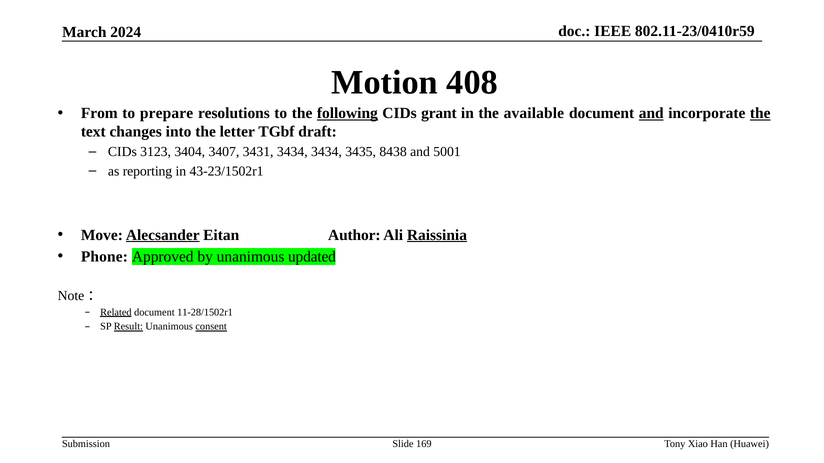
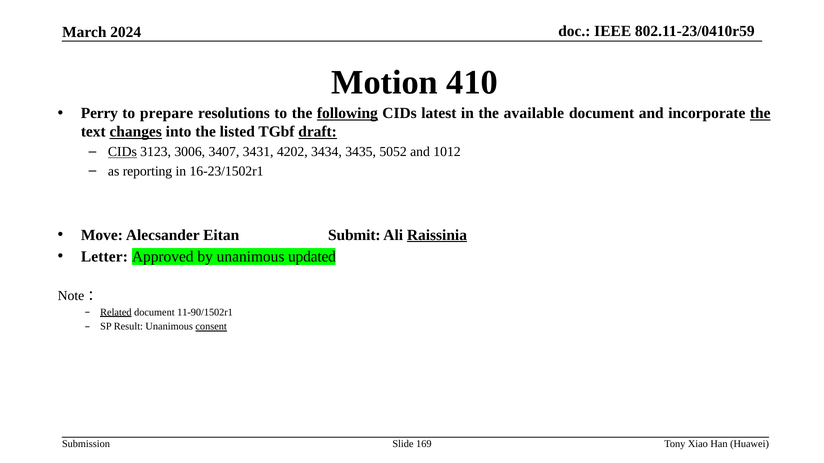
408: 408 -> 410
From: From -> Perry
grant: grant -> latest
and at (651, 113) underline: present -> none
changes underline: none -> present
letter: letter -> listed
draft underline: none -> present
CIDs at (122, 152) underline: none -> present
3404: 3404 -> 3006
3431 3434: 3434 -> 4202
8438: 8438 -> 5052
5001: 5001 -> 1012
43-23/1502r1: 43-23/1502r1 -> 16-23/1502r1
Alecsander underline: present -> none
Author: Author -> Submit
Phone: Phone -> Letter
11-28/1502r1: 11-28/1502r1 -> 11-90/1502r1
Result underline: present -> none
